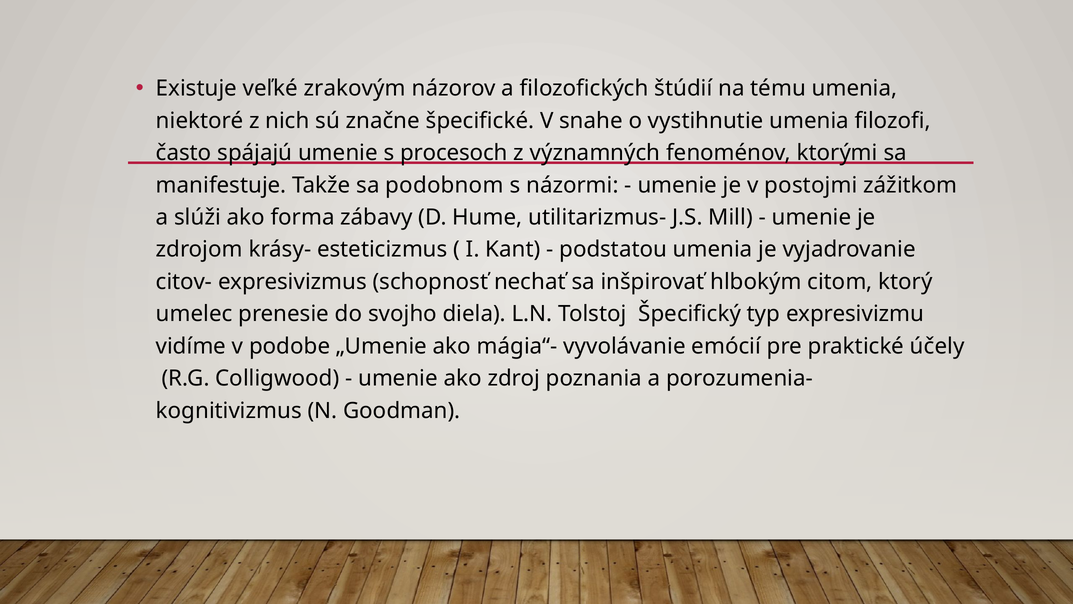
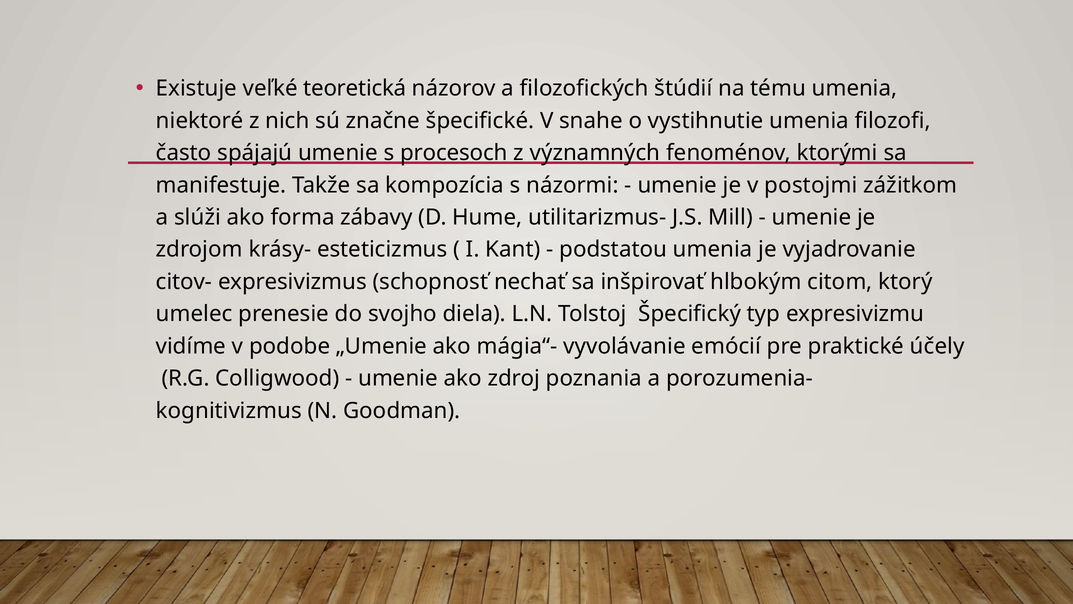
zrakovým: zrakovým -> teoretická
podobnom: podobnom -> kompozícia
